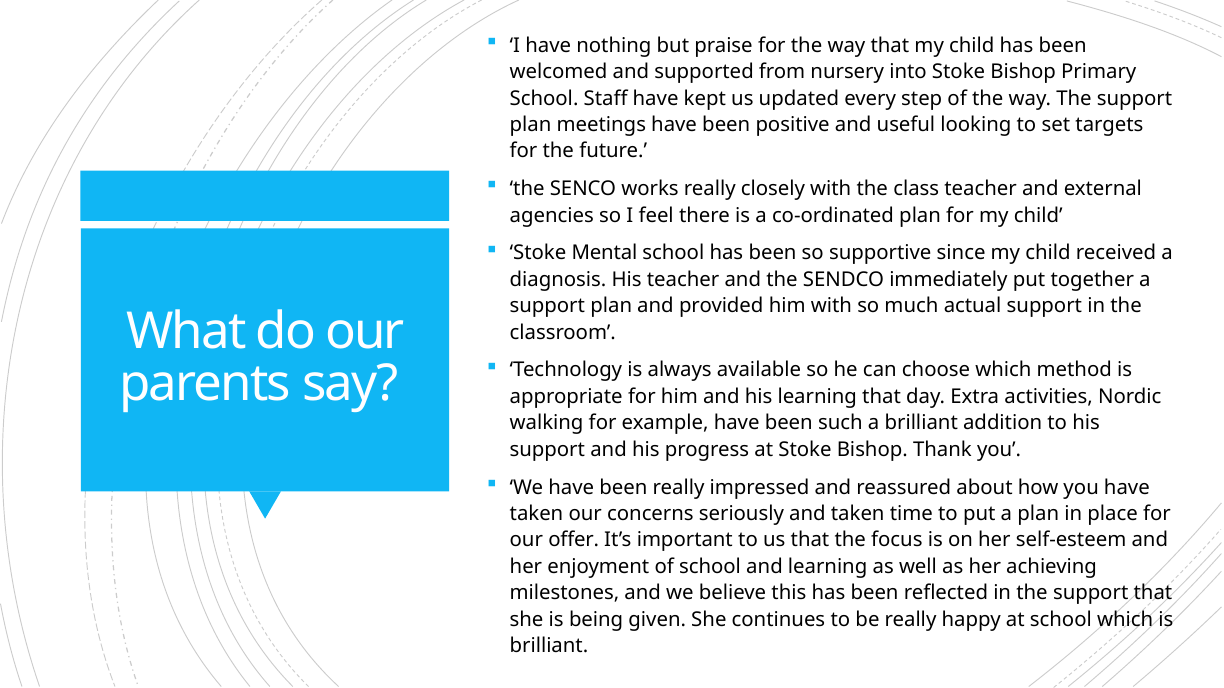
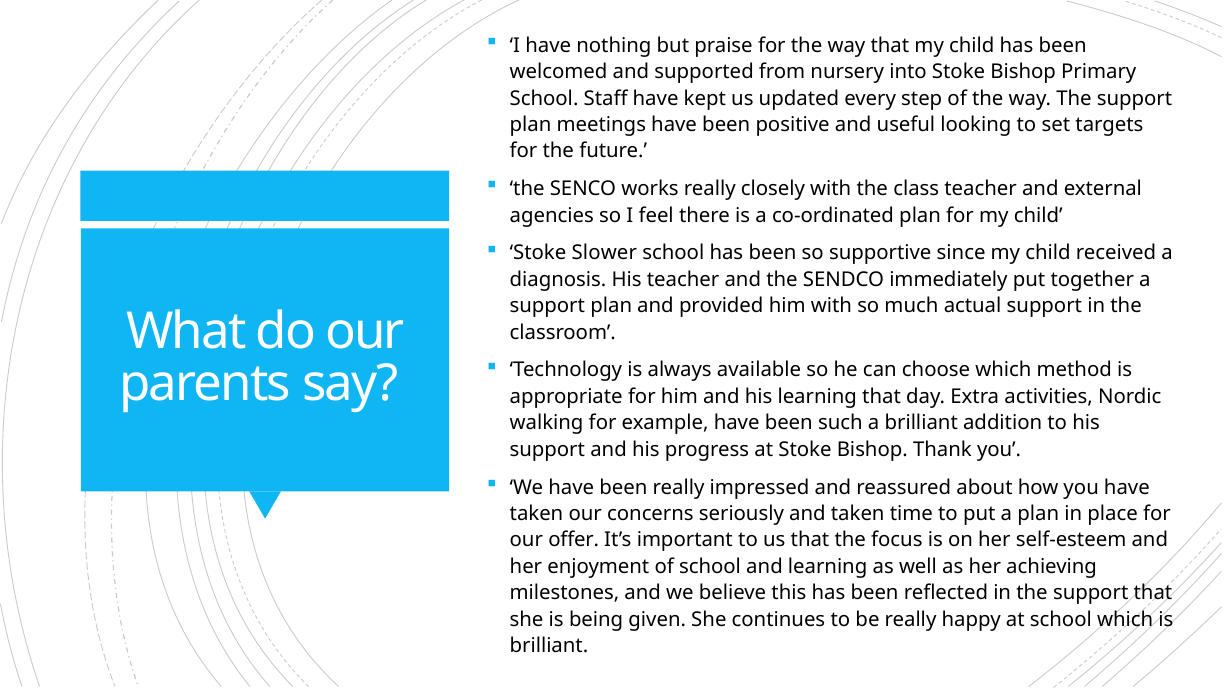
Mental: Mental -> Slower
